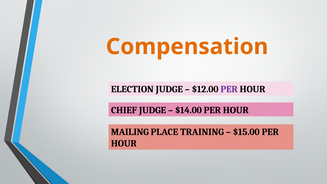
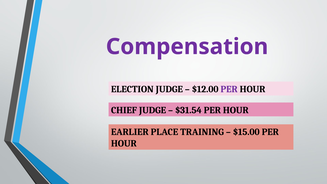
Compensation colour: orange -> purple
$14.00: $14.00 -> $31.54
MAILING: MAILING -> EARLIER
